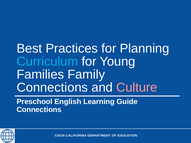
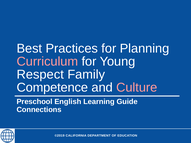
Curriculum colour: light blue -> pink
Families: Families -> Respect
Connections at (52, 88): Connections -> Competence
